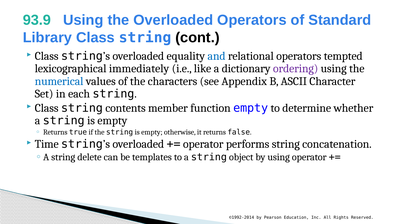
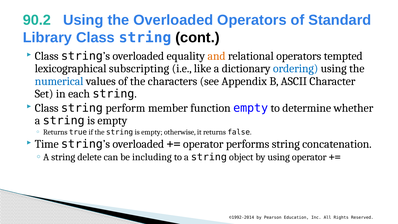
93.9: 93.9 -> 90.2
and colour: blue -> orange
immediately: immediately -> subscripting
ordering colour: purple -> blue
contents: contents -> perform
templates: templates -> including
